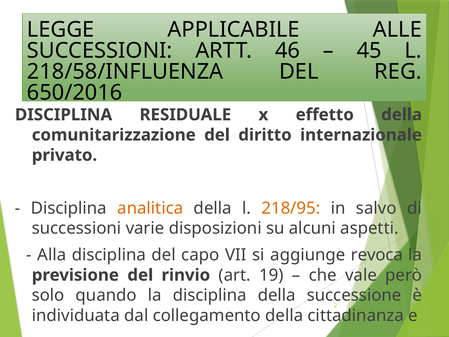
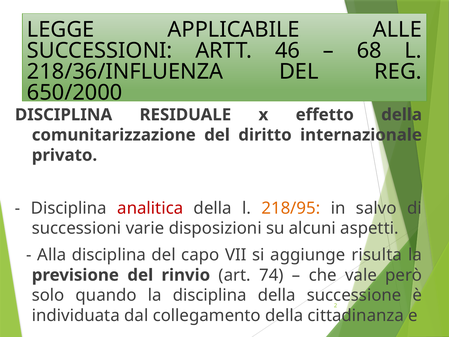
45: 45 -> 68
218/58/INFLUENZA: 218/58/INFLUENZA -> 218/36/INFLUENZA
650/2016: 650/2016 -> 650/2000
analitica colour: orange -> red
revoca: revoca -> risulta
19: 19 -> 74
